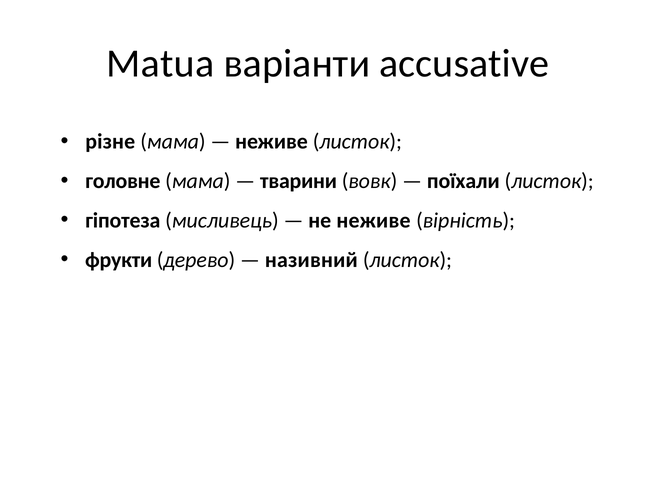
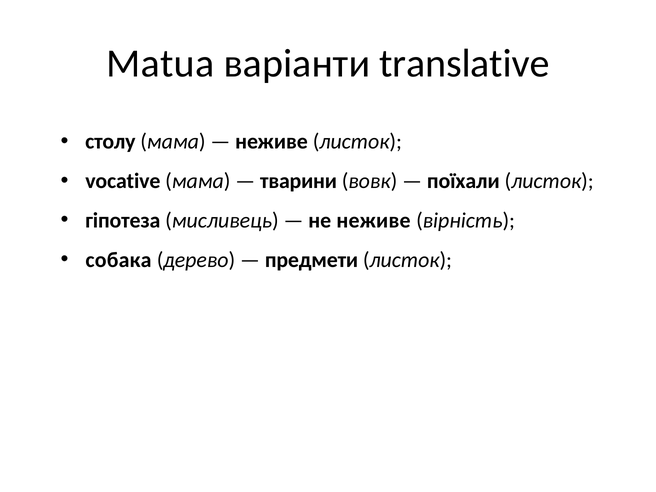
accusative: accusative -> translative
різне: різне -> столу
головне: головне -> vocative
фрукти: фрукти -> собака
називний: називний -> предмети
